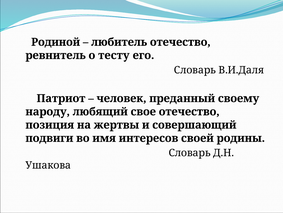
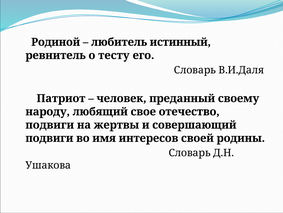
любитель отечество: отечество -> истинный
позиция at (50, 125): позиция -> подвиги
